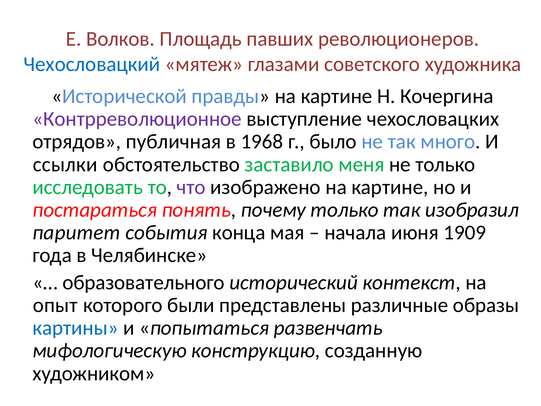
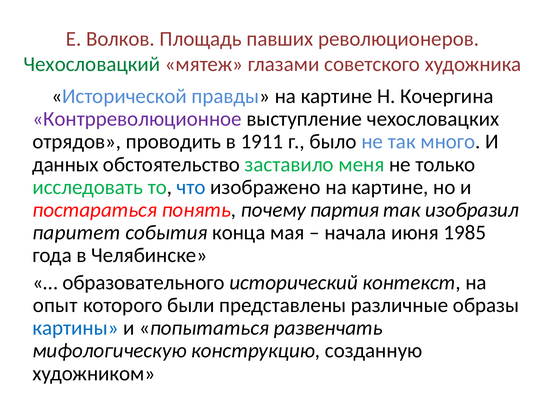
Чехословацкий colour: blue -> green
публичная: публичная -> проводить
1968: 1968 -> 1911
ссылки: ссылки -> данных
что colour: purple -> blue
почему только: только -> партия
1909: 1909 -> 1985
